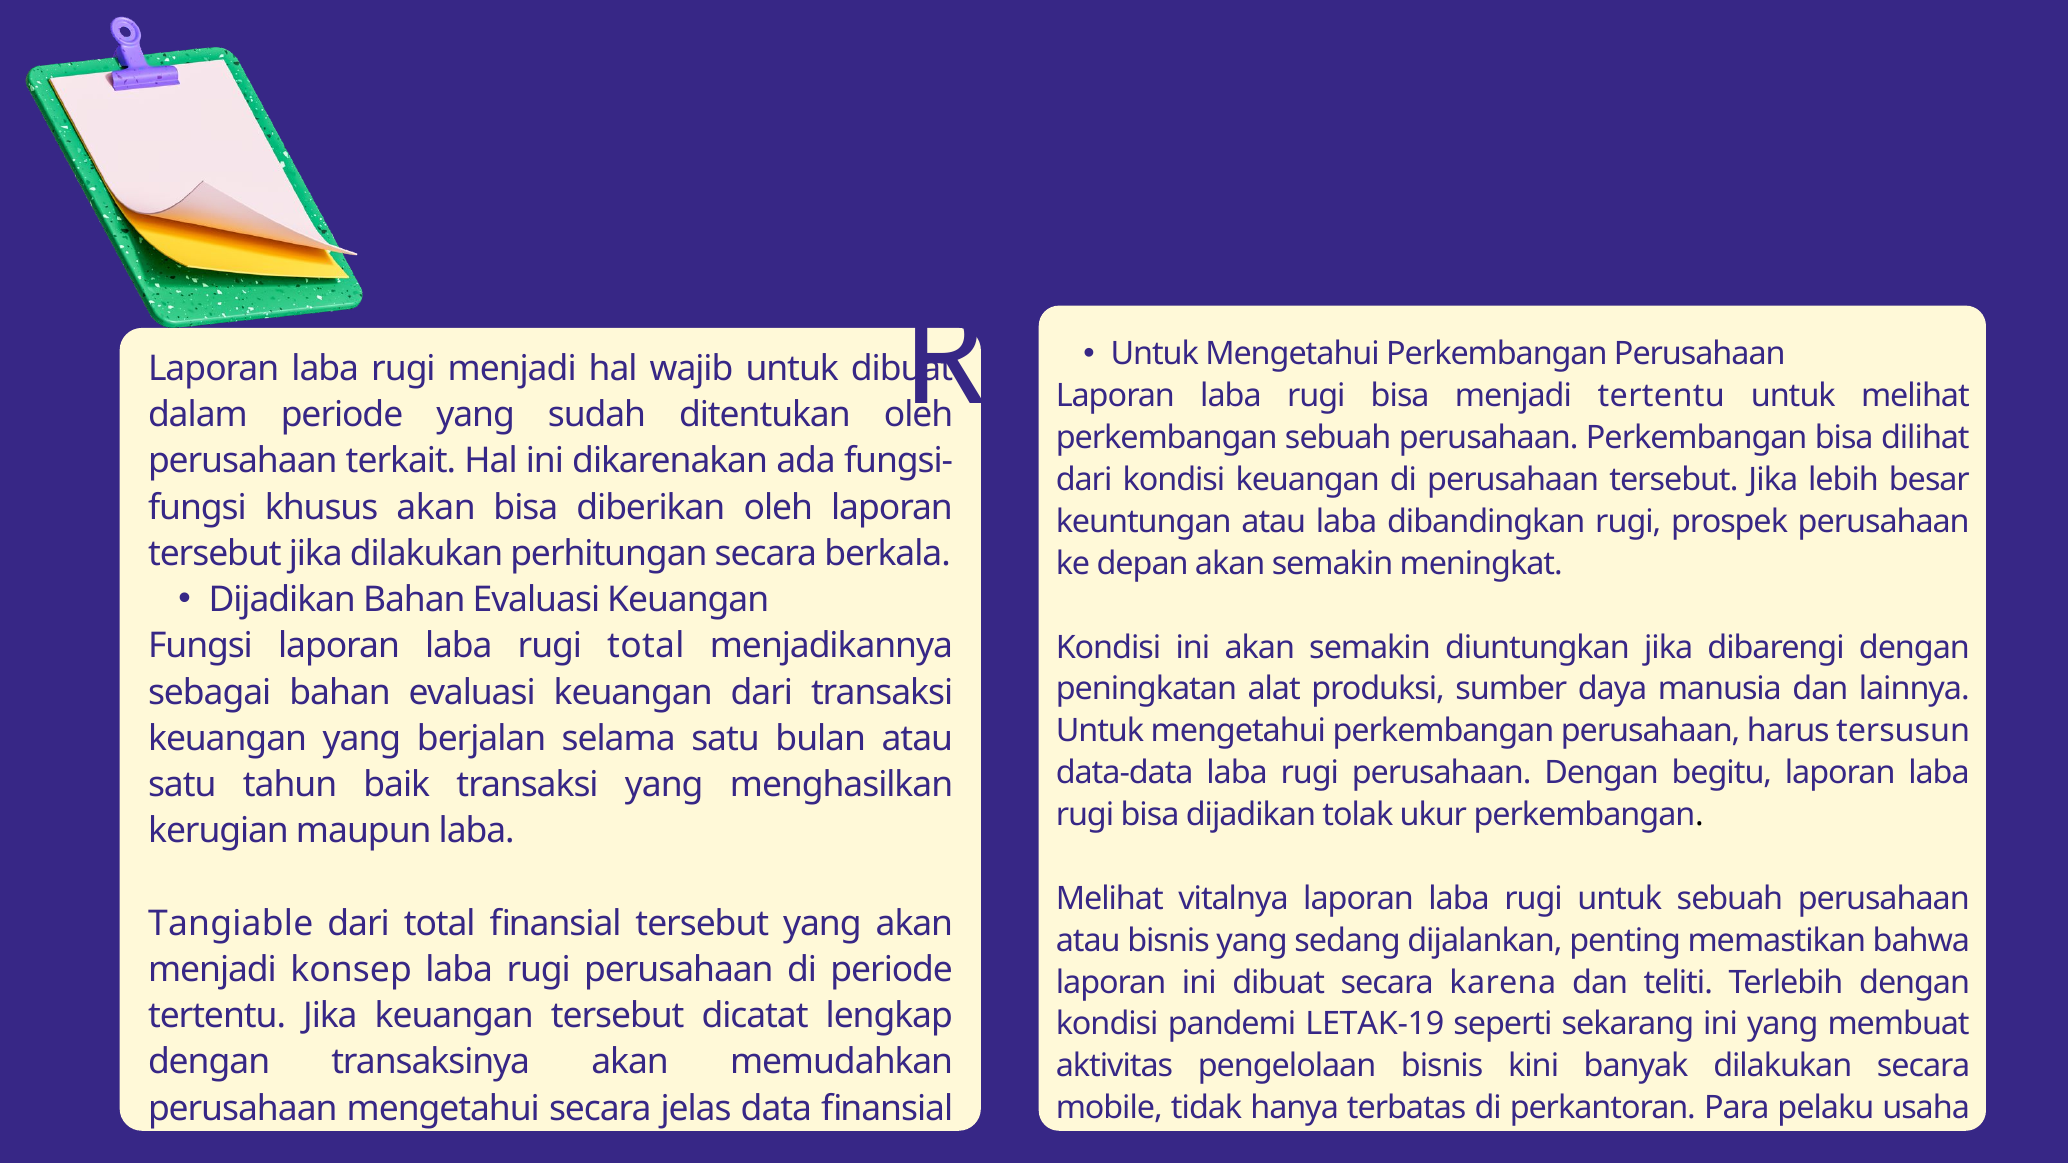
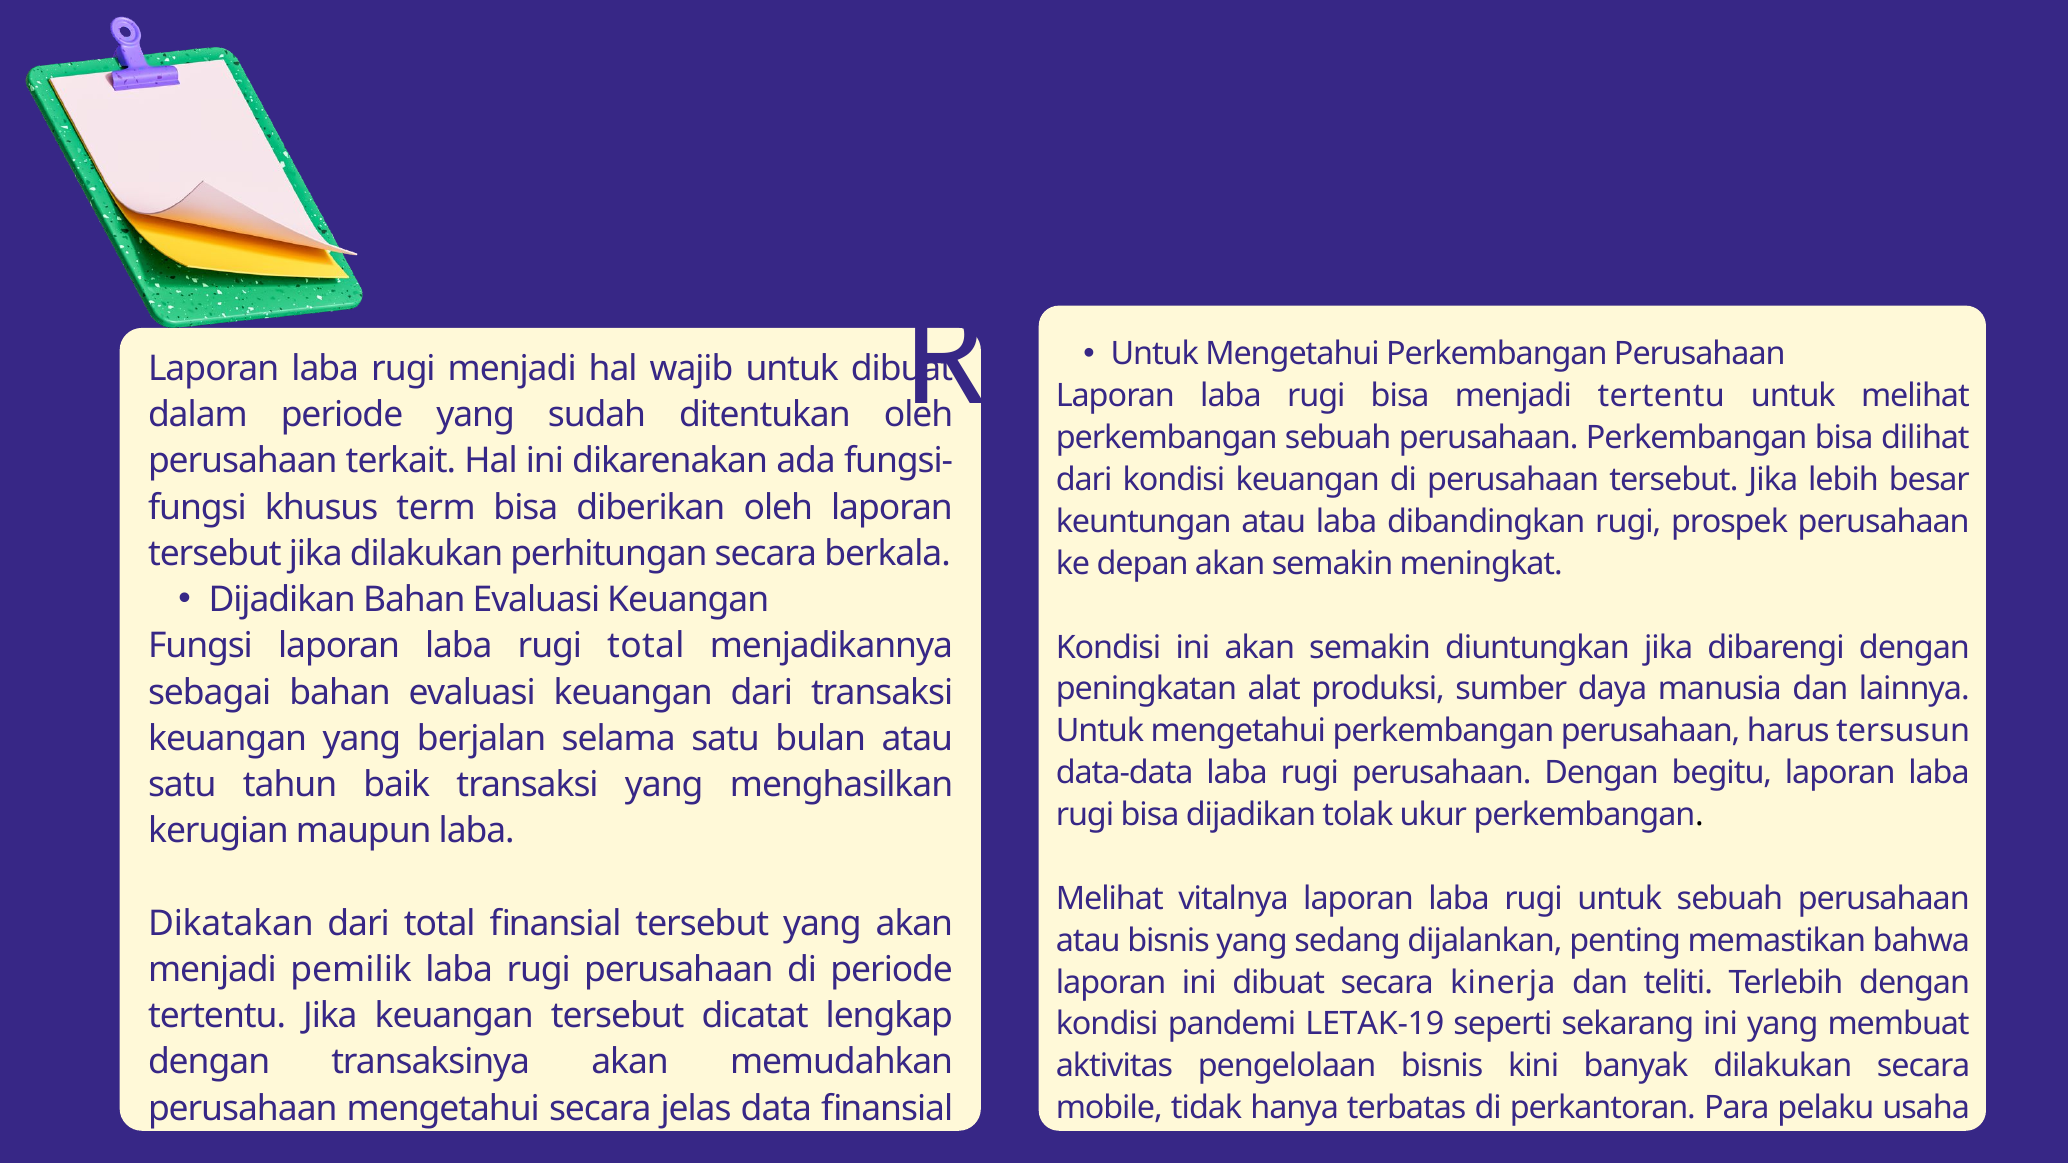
khusus akan: akan -> term
Tangiable: Tangiable -> Dikatakan
konsep: konsep -> pemilik
karena: karena -> kinerja
